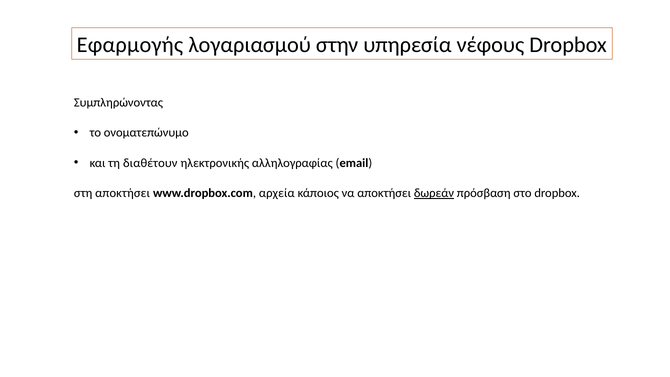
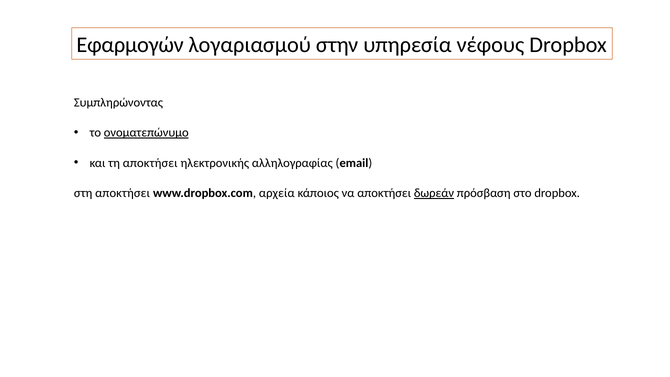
Εφαρμογής: Εφαρμογής -> Εφαρμογών
ονοματεπώνυμο underline: none -> present
τη διαθέτουν: διαθέτουν -> αποκτήσει
